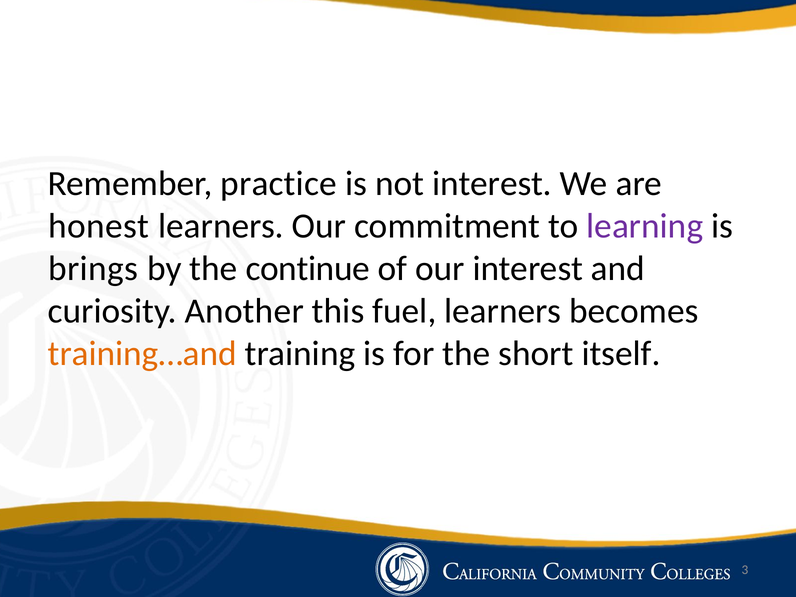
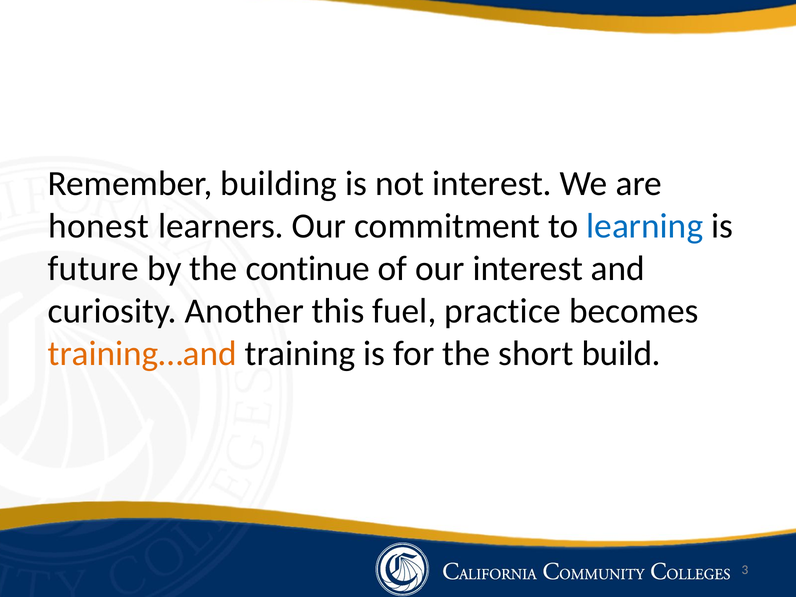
practice: practice -> building
learning colour: purple -> blue
brings: brings -> future
fuel learners: learners -> practice
itself: itself -> build
